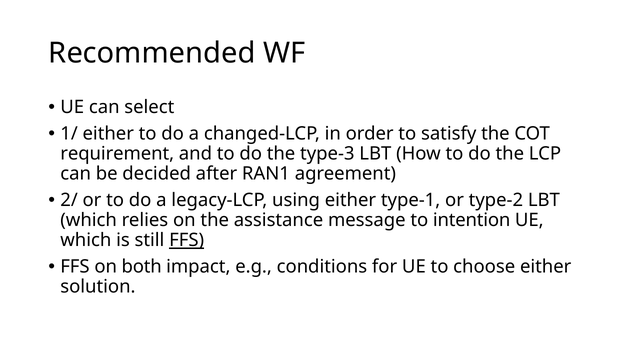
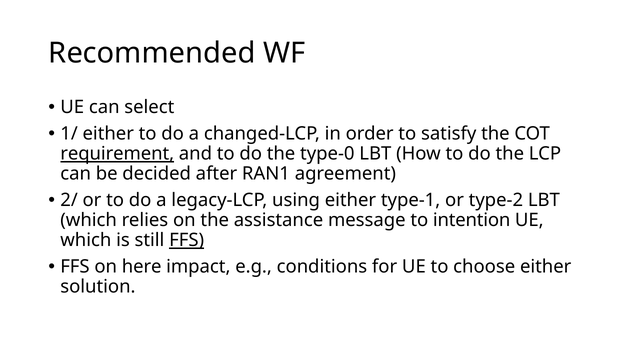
requirement underline: none -> present
type-3: type-3 -> type-0
both: both -> here
